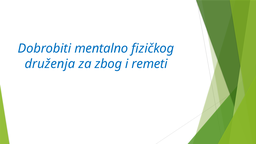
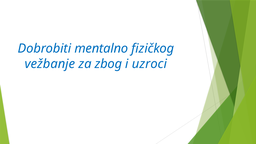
druženja: druženja -> vežbanje
remeti: remeti -> uzroci
